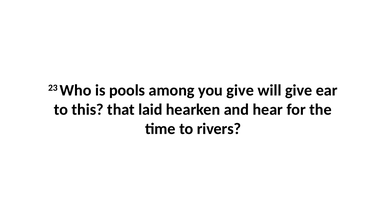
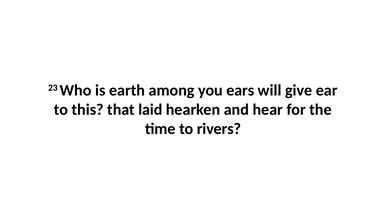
pools: pools -> earth
you give: give -> ears
